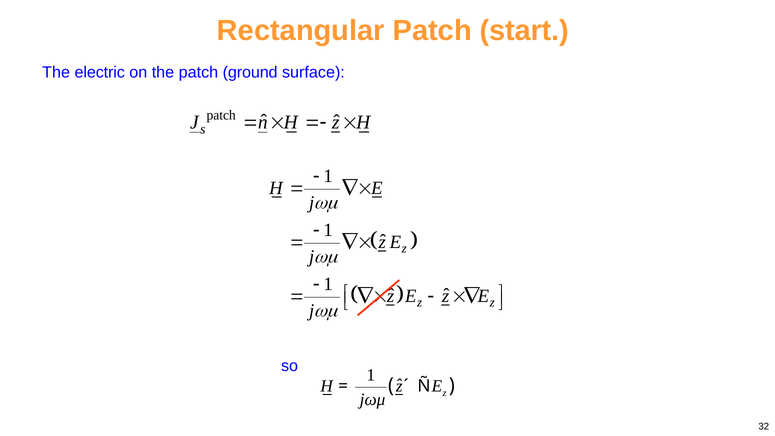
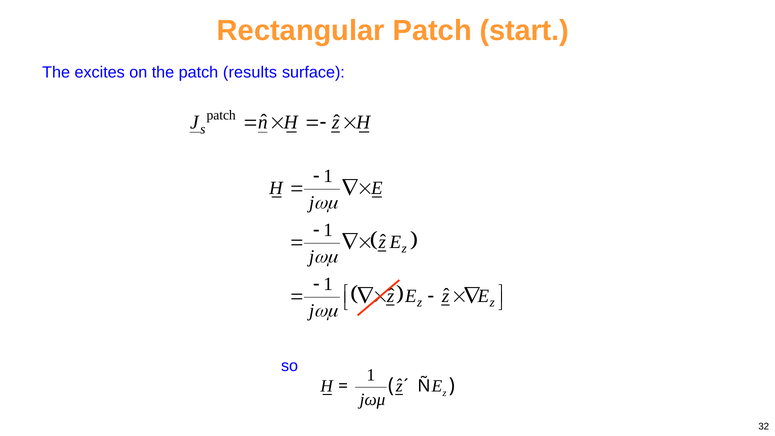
electric: electric -> excites
ground: ground -> results
